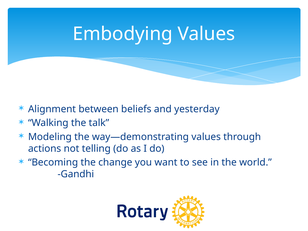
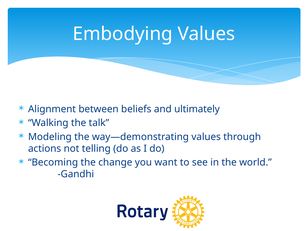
yesterday: yesterday -> ultimately
